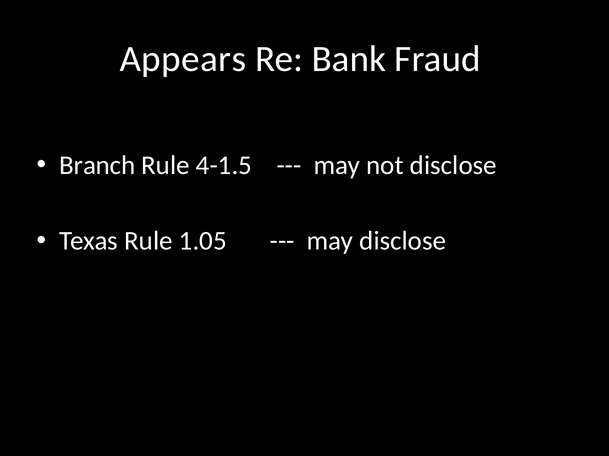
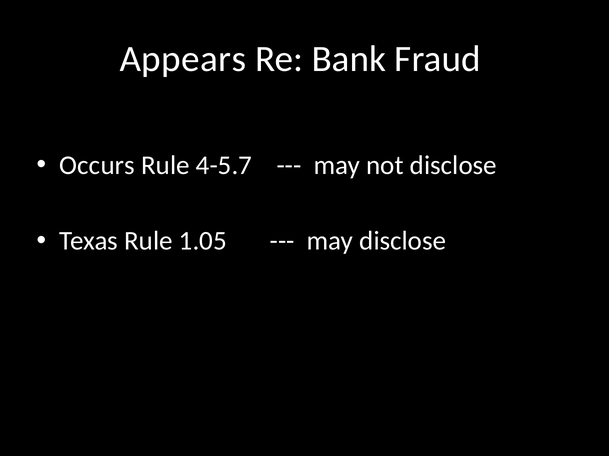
Branch: Branch -> Occurs
4-1.5: 4-1.5 -> 4-5.7
